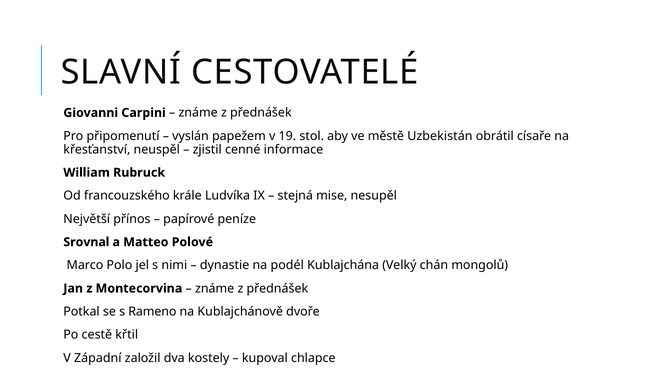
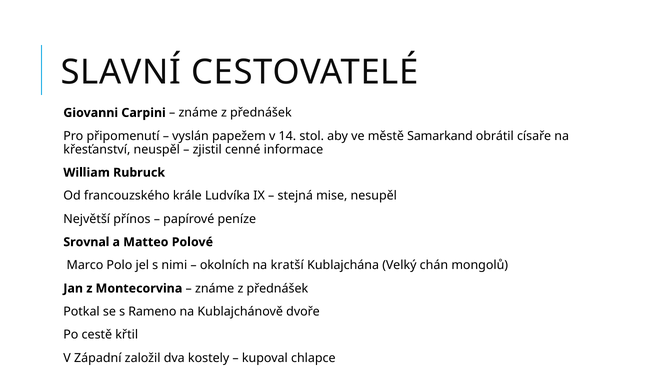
19: 19 -> 14
Uzbekistán: Uzbekistán -> Samarkand
dynastie: dynastie -> okolních
podél: podél -> kratší
